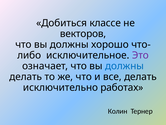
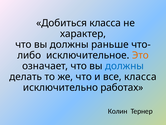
Добиться классе: классе -> класса
векторов: векторов -> характер
хорошо: хорошо -> раньше
Это colour: purple -> orange
все делать: делать -> класса
